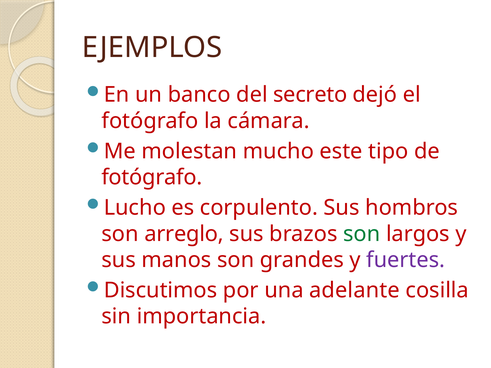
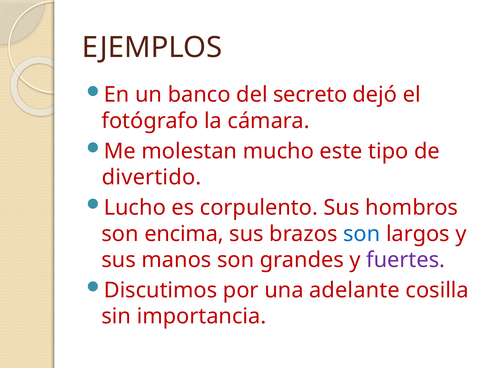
fotógrafo at (152, 178): fotógrafo -> divertido
arreglo: arreglo -> encima
son at (362, 234) colour: green -> blue
